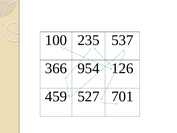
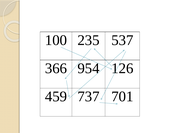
527: 527 -> 737
